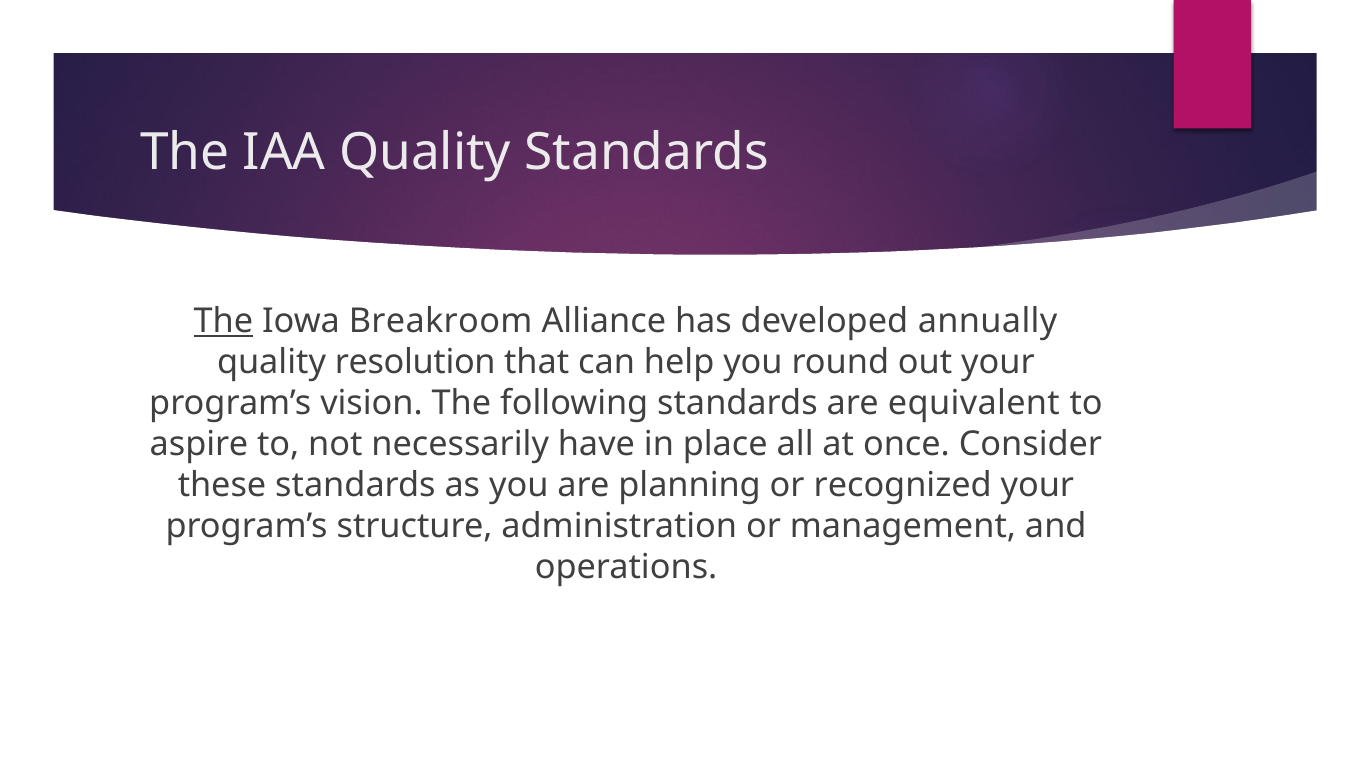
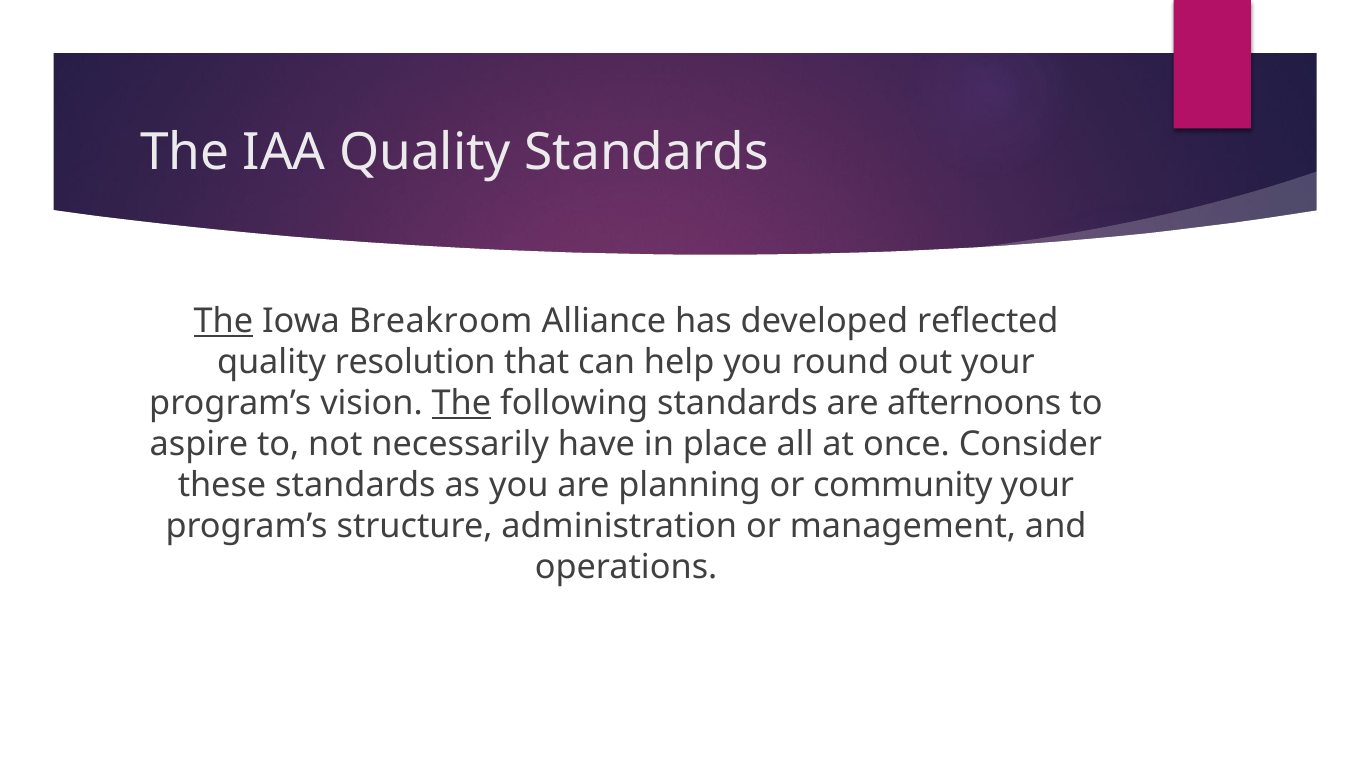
annually: annually -> reflected
The at (461, 403) underline: none -> present
equivalent: equivalent -> afternoons
recognized: recognized -> community
